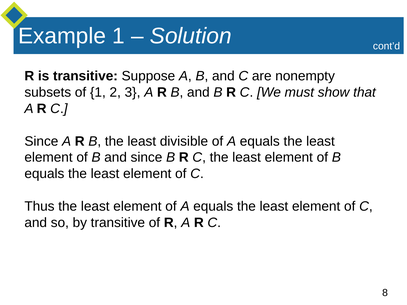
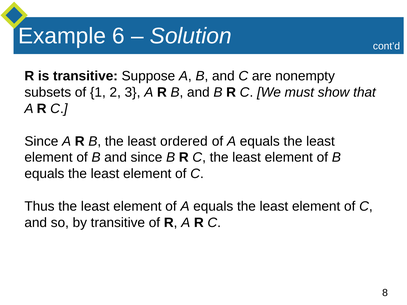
Example 1: 1 -> 6
divisible: divisible -> ordered
